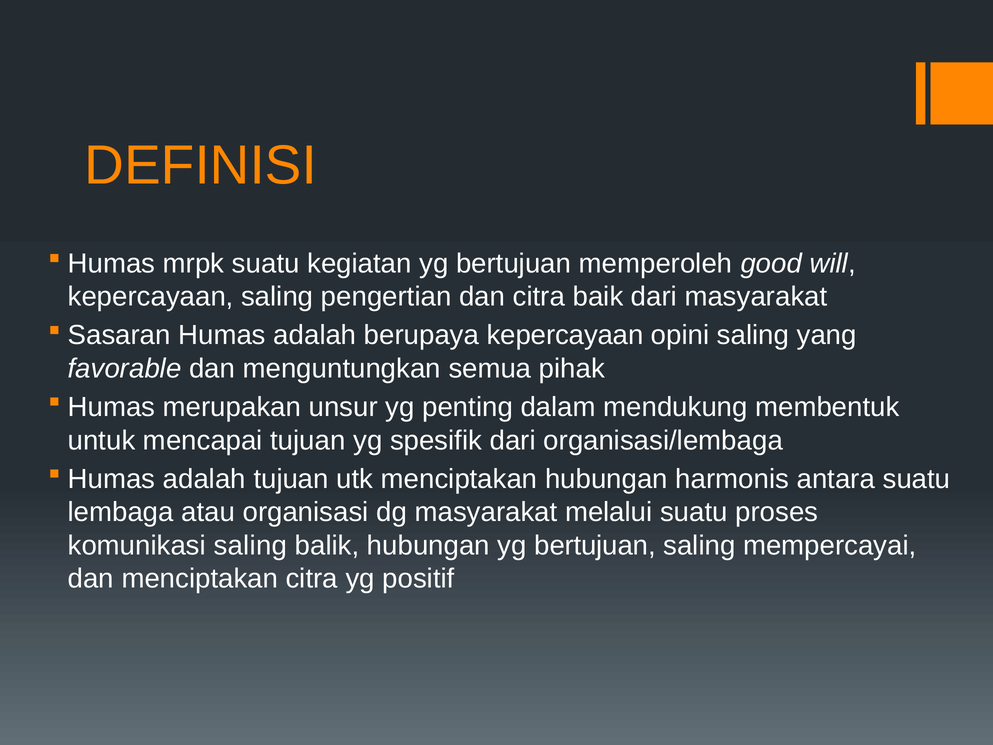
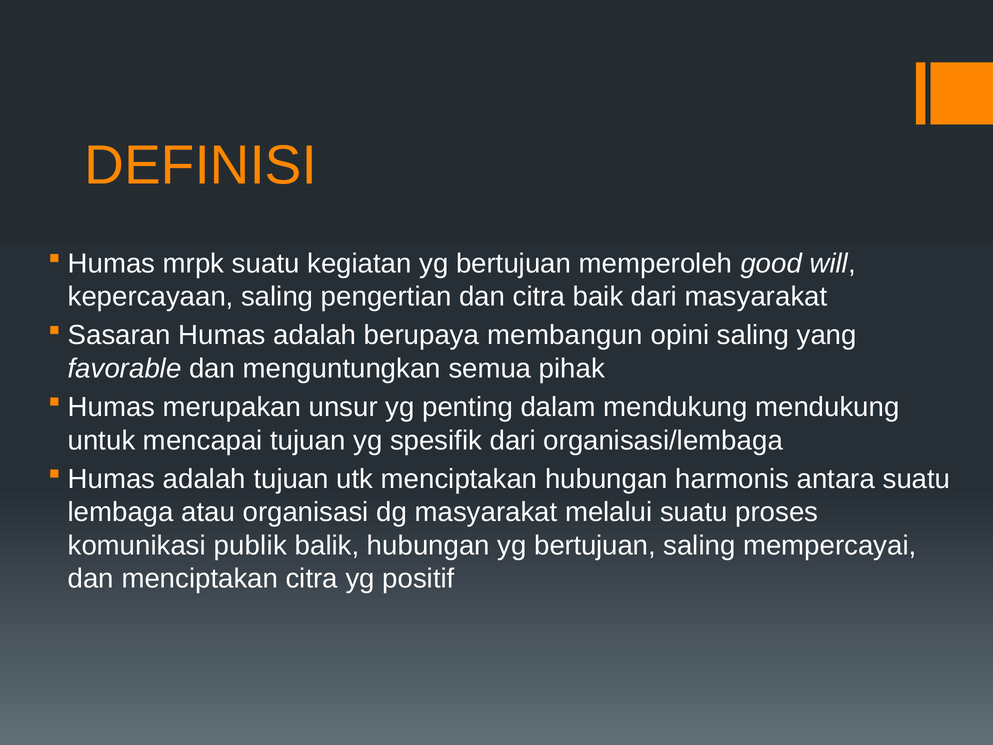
berupaya kepercayaan: kepercayaan -> membangun
mendukung membentuk: membentuk -> mendukung
komunikasi saling: saling -> publik
